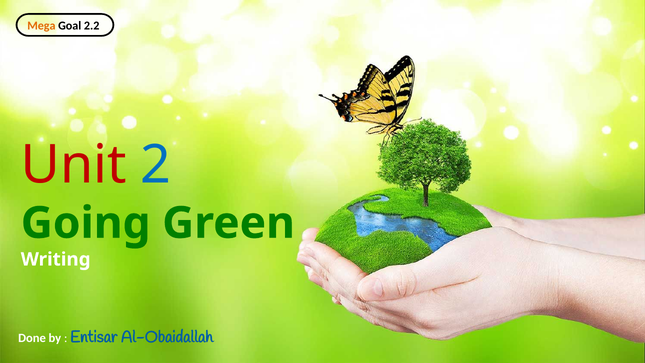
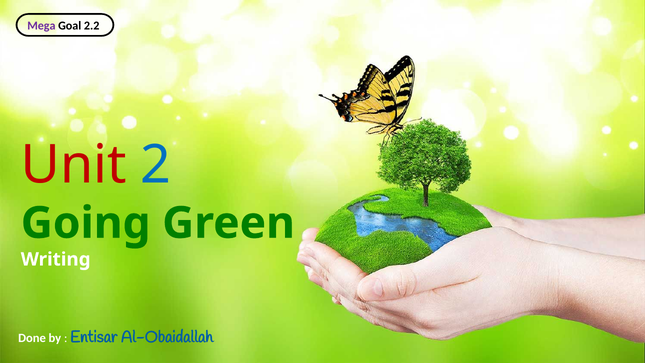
Mega colour: orange -> purple
